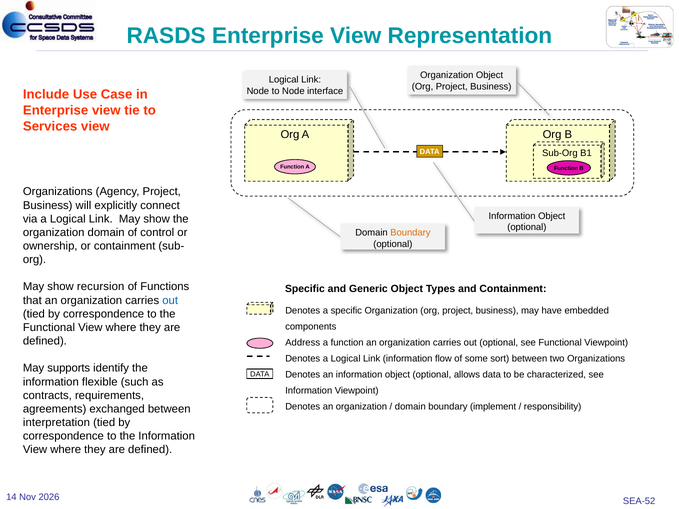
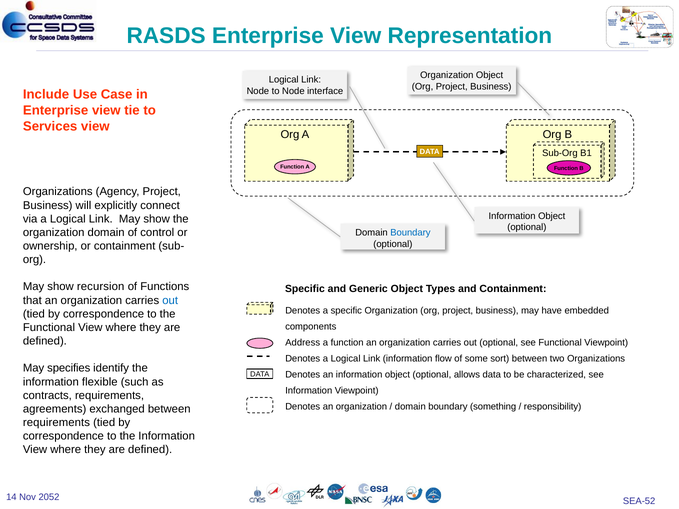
Boundary at (410, 233) colour: orange -> blue
supports: supports -> specifies
implement: implement -> something
interpretation at (56, 423): interpretation -> requirements
2026: 2026 -> 2052
